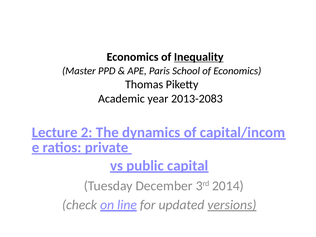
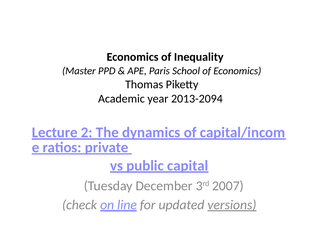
Inequality underline: present -> none
2013-2083: 2013-2083 -> 2013-2094
2014: 2014 -> 2007
